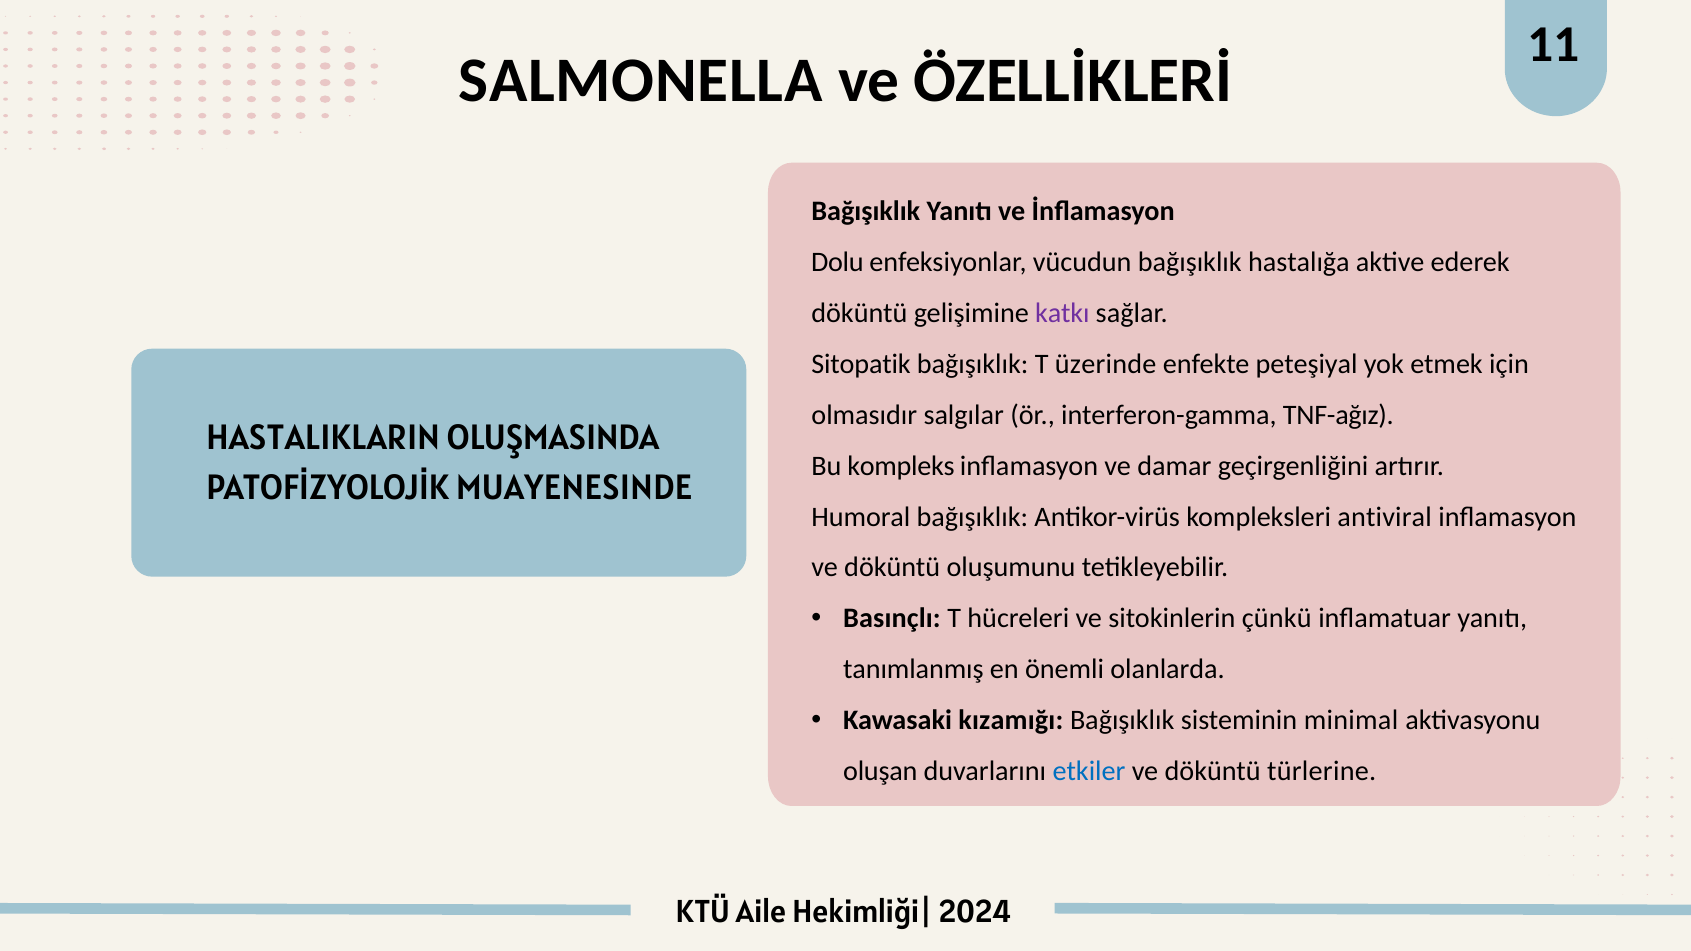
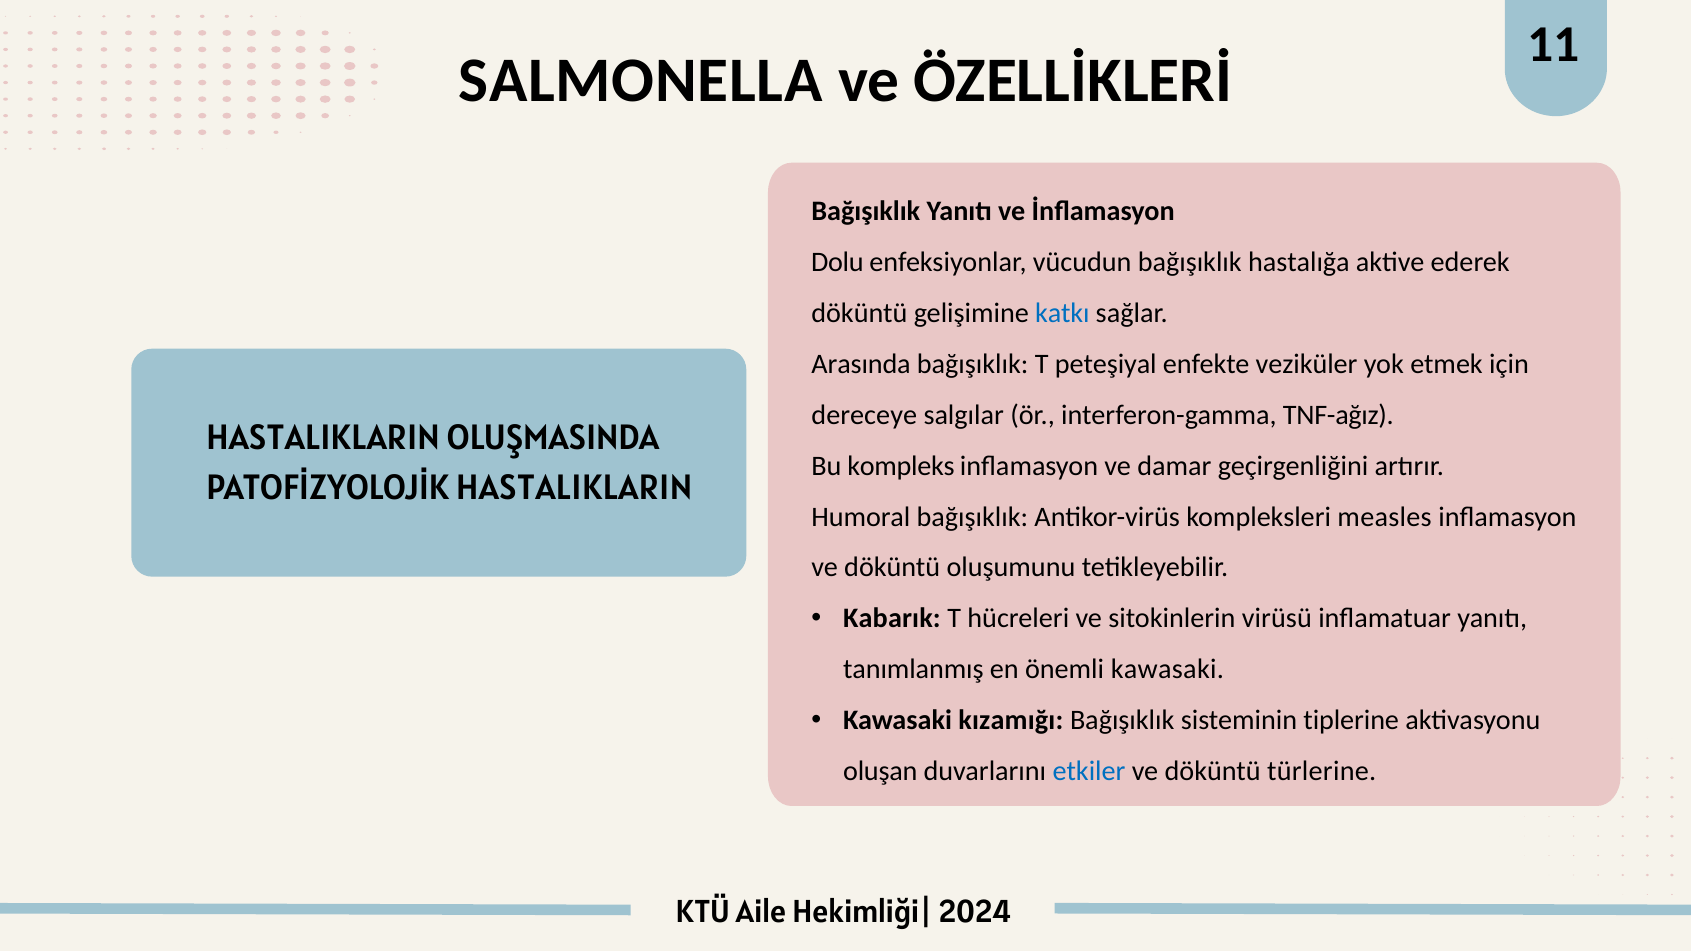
katkı colour: purple -> blue
Sitopatik: Sitopatik -> Arasında
üzerinde: üzerinde -> peteşiyal
peteşiyal: peteşiyal -> veziküler
olmasıdır: olmasıdır -> dereceye
PATOFİZYOLOJİK MUAYENESINDE: MUAYENESINDE -> HASTALIKLARIN
antiviral: antiviral -> measles
Basınçlı: Basınçlı -> Kabarık
çünkü: çünkü -> virüsü
önemli olanlarda: olanlarda -> kawasaki
minimal: minimal -> tiplerine
